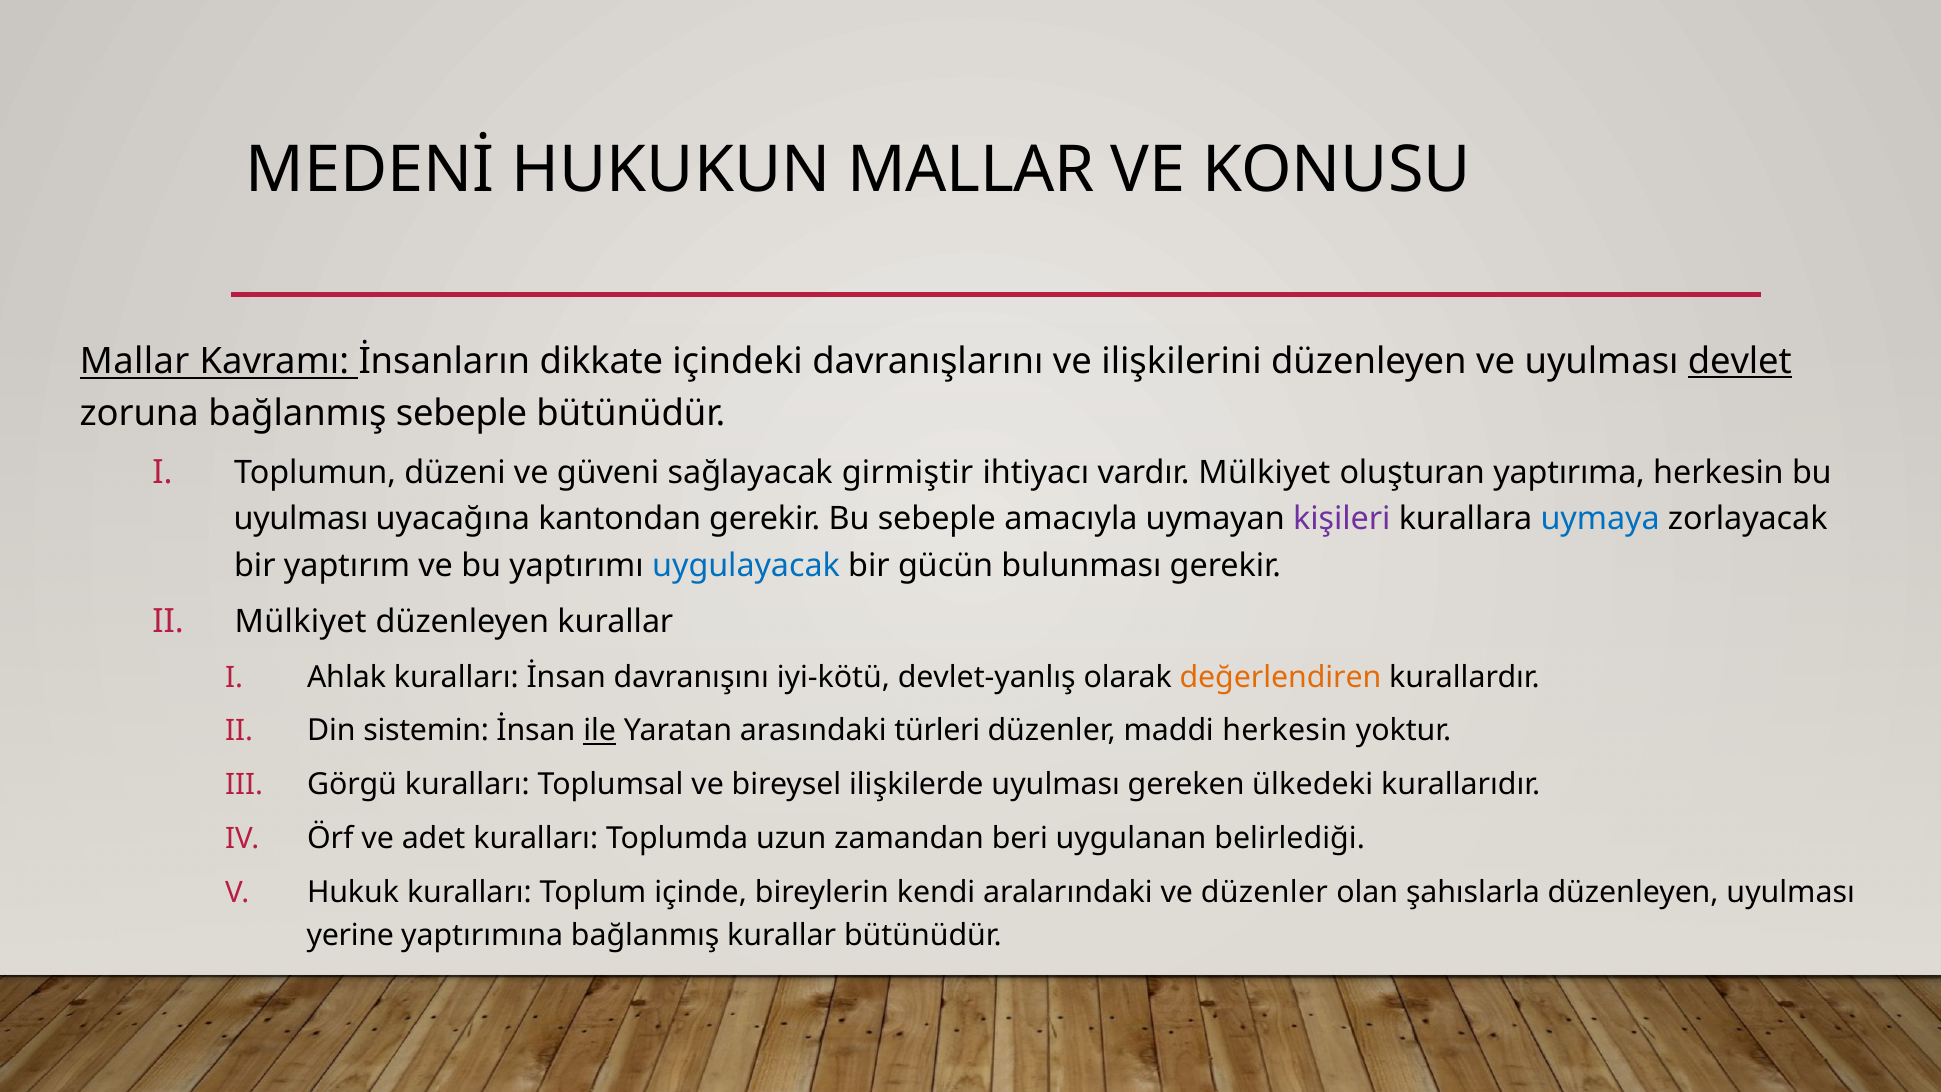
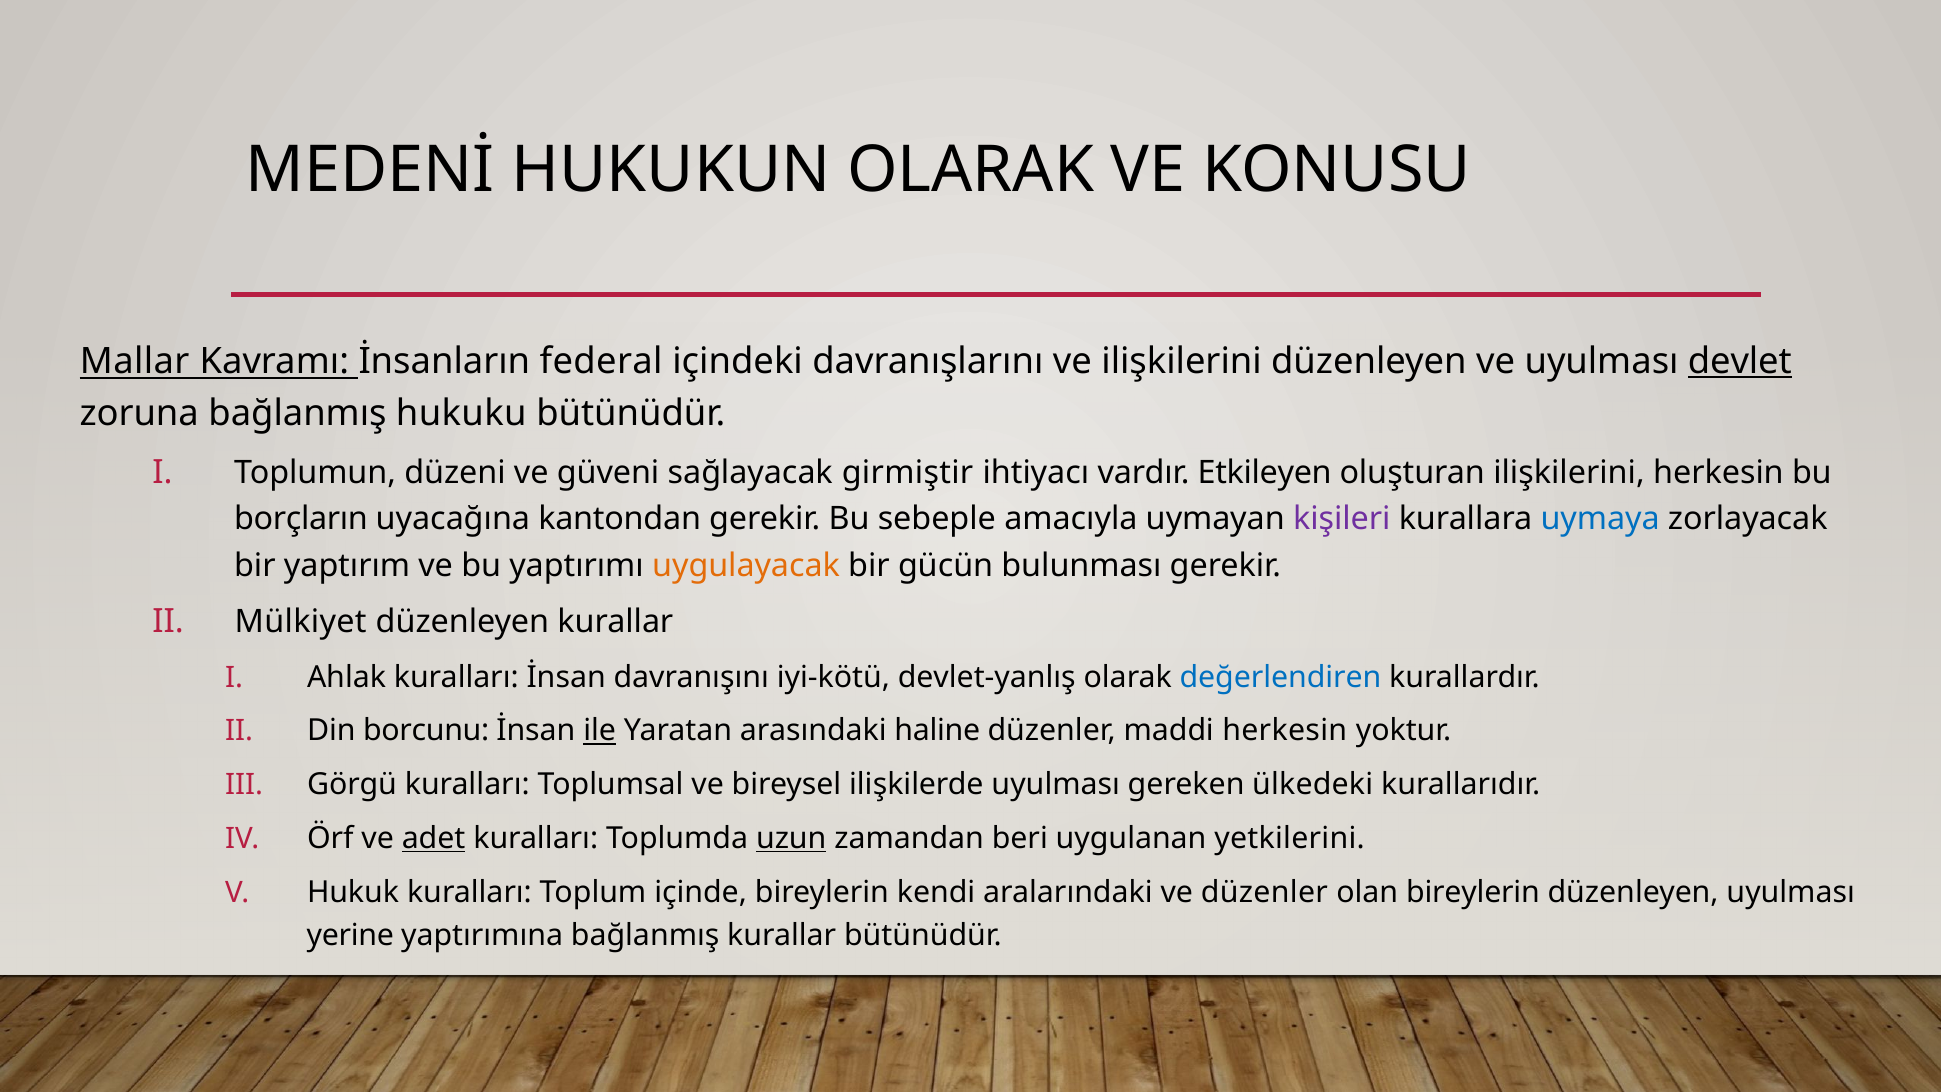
HUKUKUN MALLAR: MALLAR -> OLARAK
dikkate: dikkate -> federal
bağlanmış sebeple: sebeple -> hukuku
vardır Mülkiyet: Mülkiyet -> Etkileyen
oluşturan yaptırıma: yaptırıma -> ilişkilerini
uyulması at (301, 519): uyulması -> borçların
uygulayacak colour: blue -> orange
değerlendiren colour: orange -> blue
sistemin: sistemin -> borcunu
türleri: türleri -> haline
adet underline: none -> present
uzun underline: none -> present
belirlediği: belirlediği -> yetkilerini
olan şahıslarla: şahıslarla -> bireylerin
